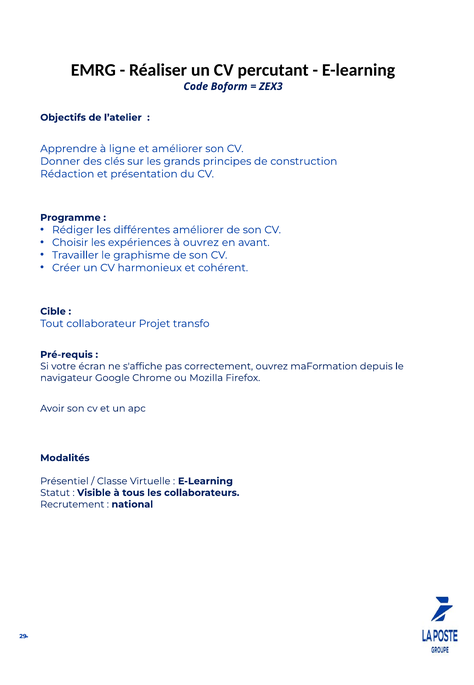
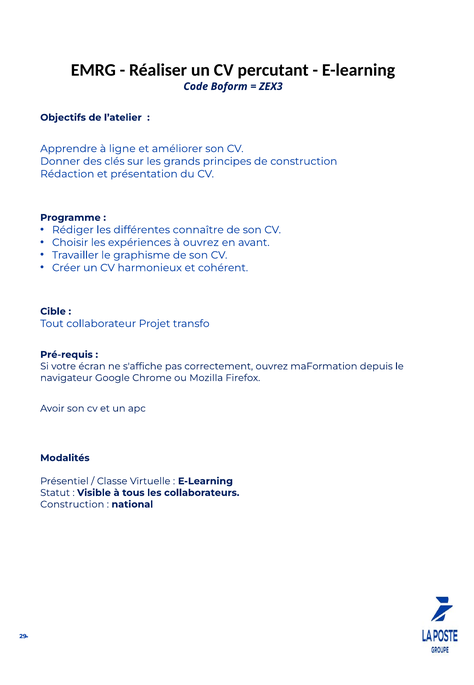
différentes améliorer: améliorer -> connaître
Recrutement at (72, 504): Recrutement -> Construction
